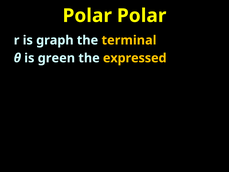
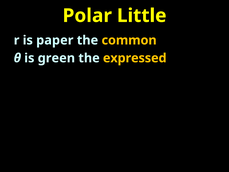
Polar Polar: Polar -> Little
graph: graph -> paper
terminal: terminal -> common
